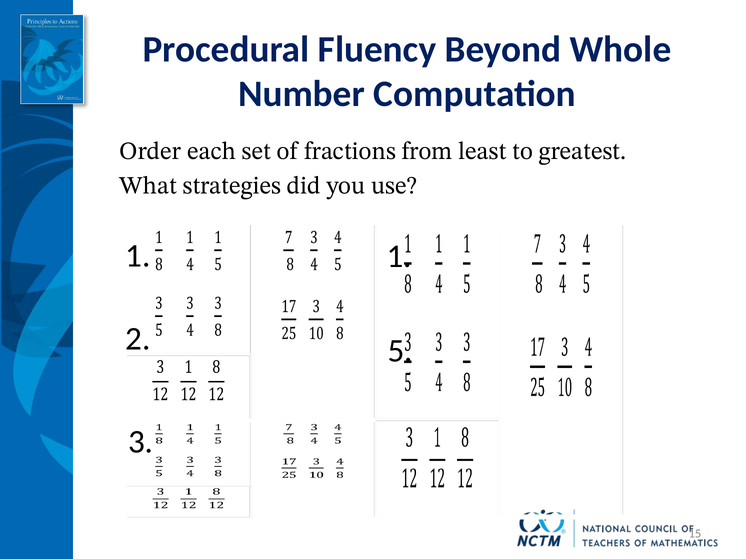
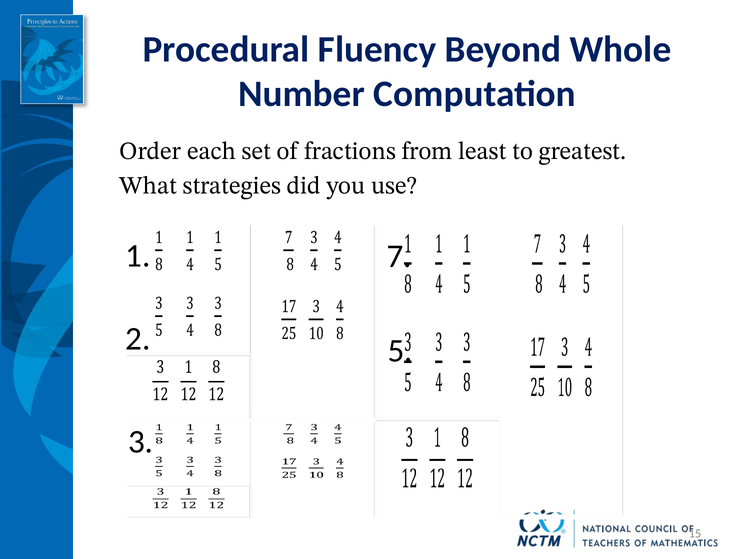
1 1: 1 -> 7
